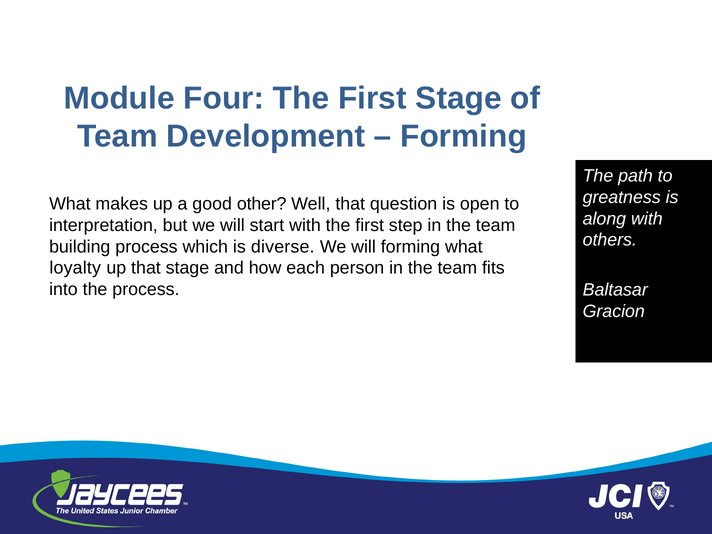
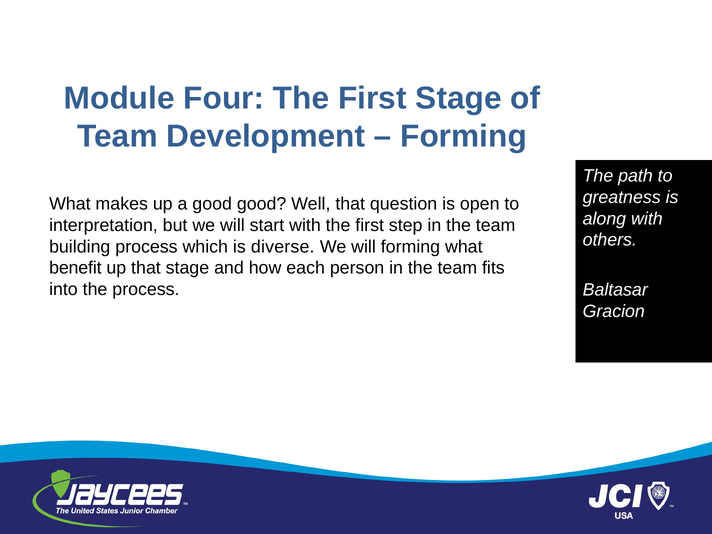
good other: other -> good
loyalty: loyalty -> benefit
